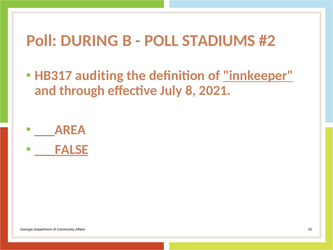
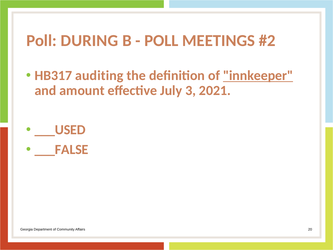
STADIUMS: STADIUMS -> MEETINGS
through: through -> amount
8: 8 -> 3
___AREA: ___AREA -> ___USED
___FALSE underline: present -> none
